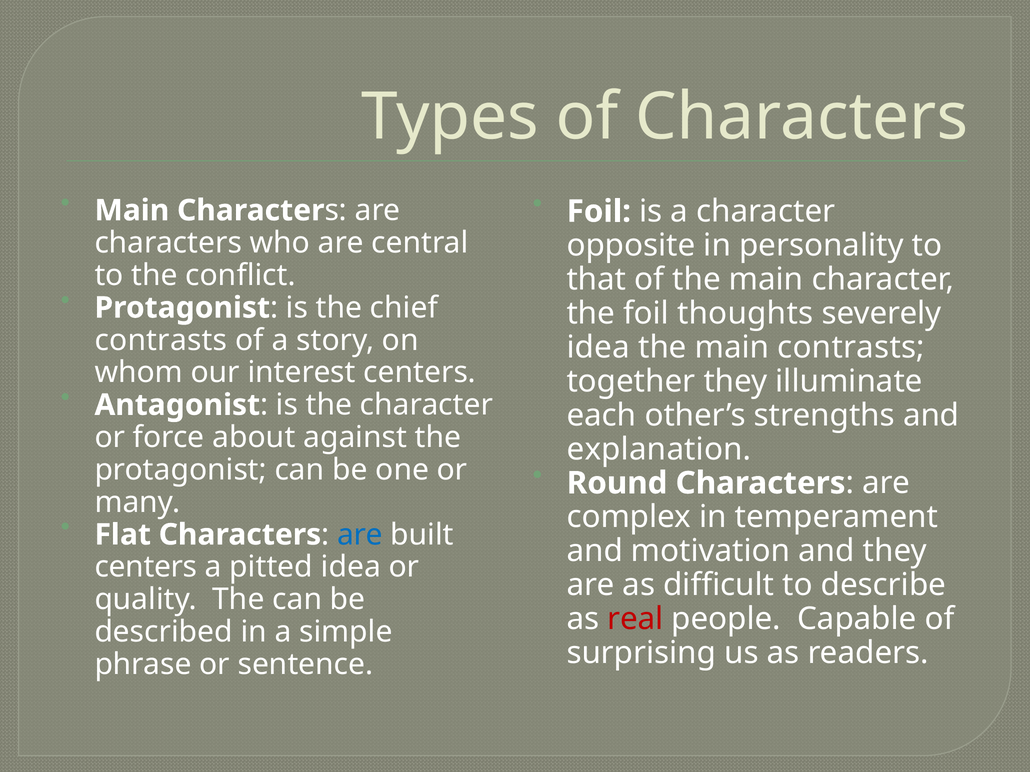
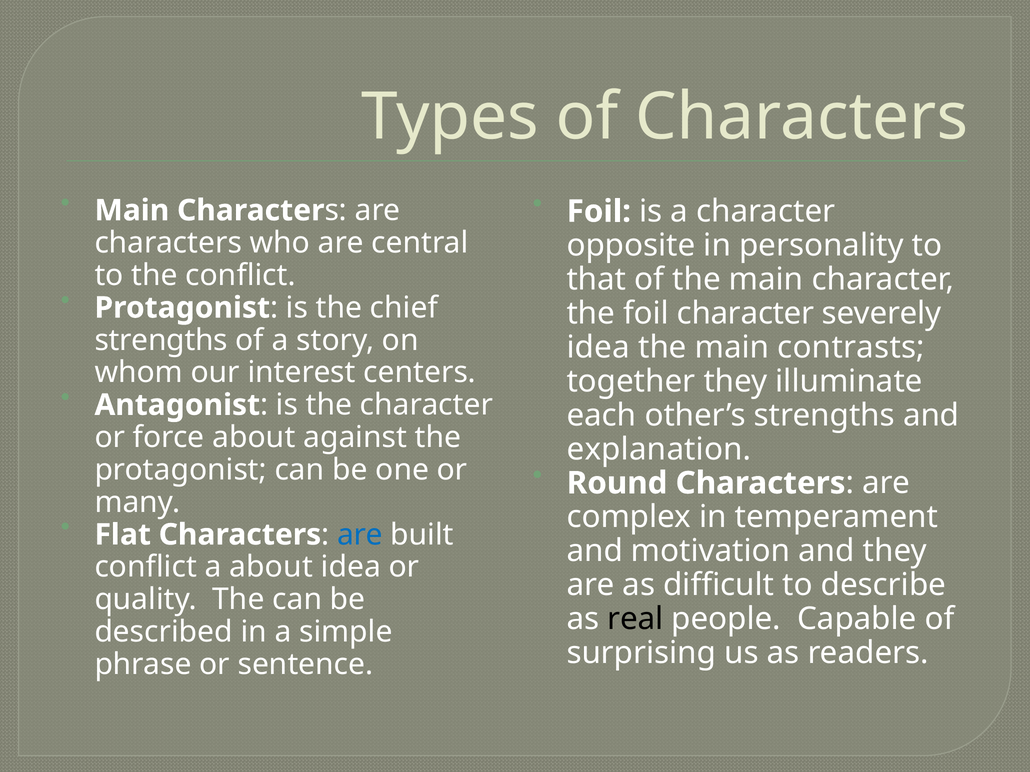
foil thoughts: thoughts -> character
contrasts at (161, 340): contrasts -> strengths
centers at (146, 567): centers -> conflict
a pitted: pitted -> about
real colour: red -> black
